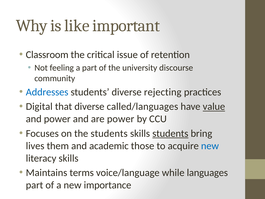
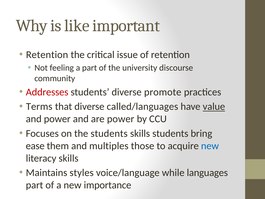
Classroom at (47, 55): Classroom -> Retention
Addresses colour: blue -> red
rejecting: rejecting -> promote
Digital: Digital -> Terms
students at (170, 133) underline: present -> none
lives: lives -> ease
academic: academic -> multiples
terms: terms -> styles
